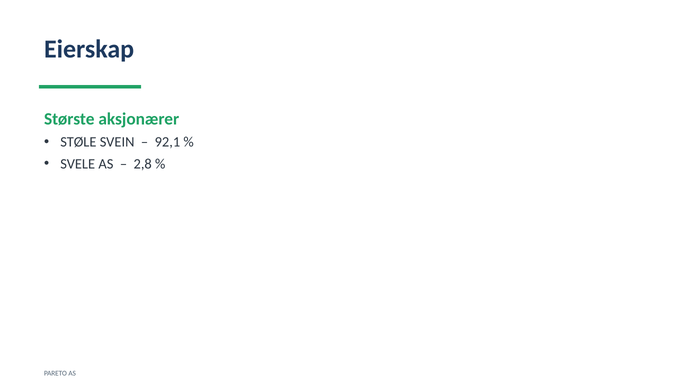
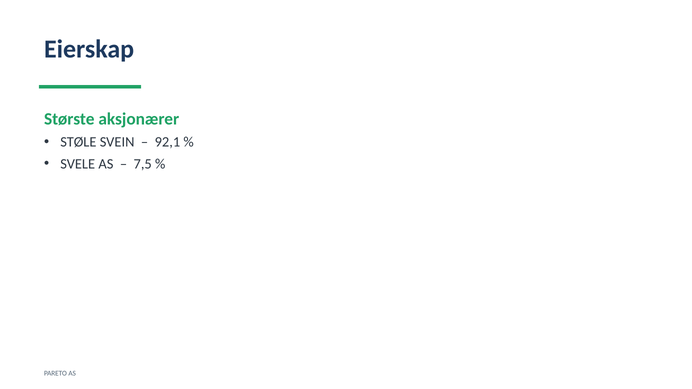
2,8: 2,8 -> 7,5
